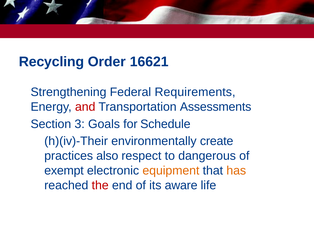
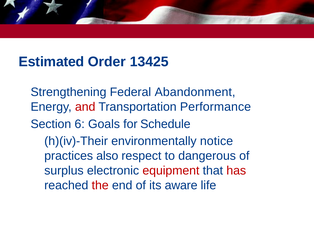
Recycling: Recycling -> Estimated
16621: 16621 -> 13425
Requirements: Requirements -> Abandonment
Assessments: Assessments -> Performance
3: 3 -> 6
create: create -> notice
exempt: exempt -> surplus
equipment colour: orange -> red
has colour: orange -> red
